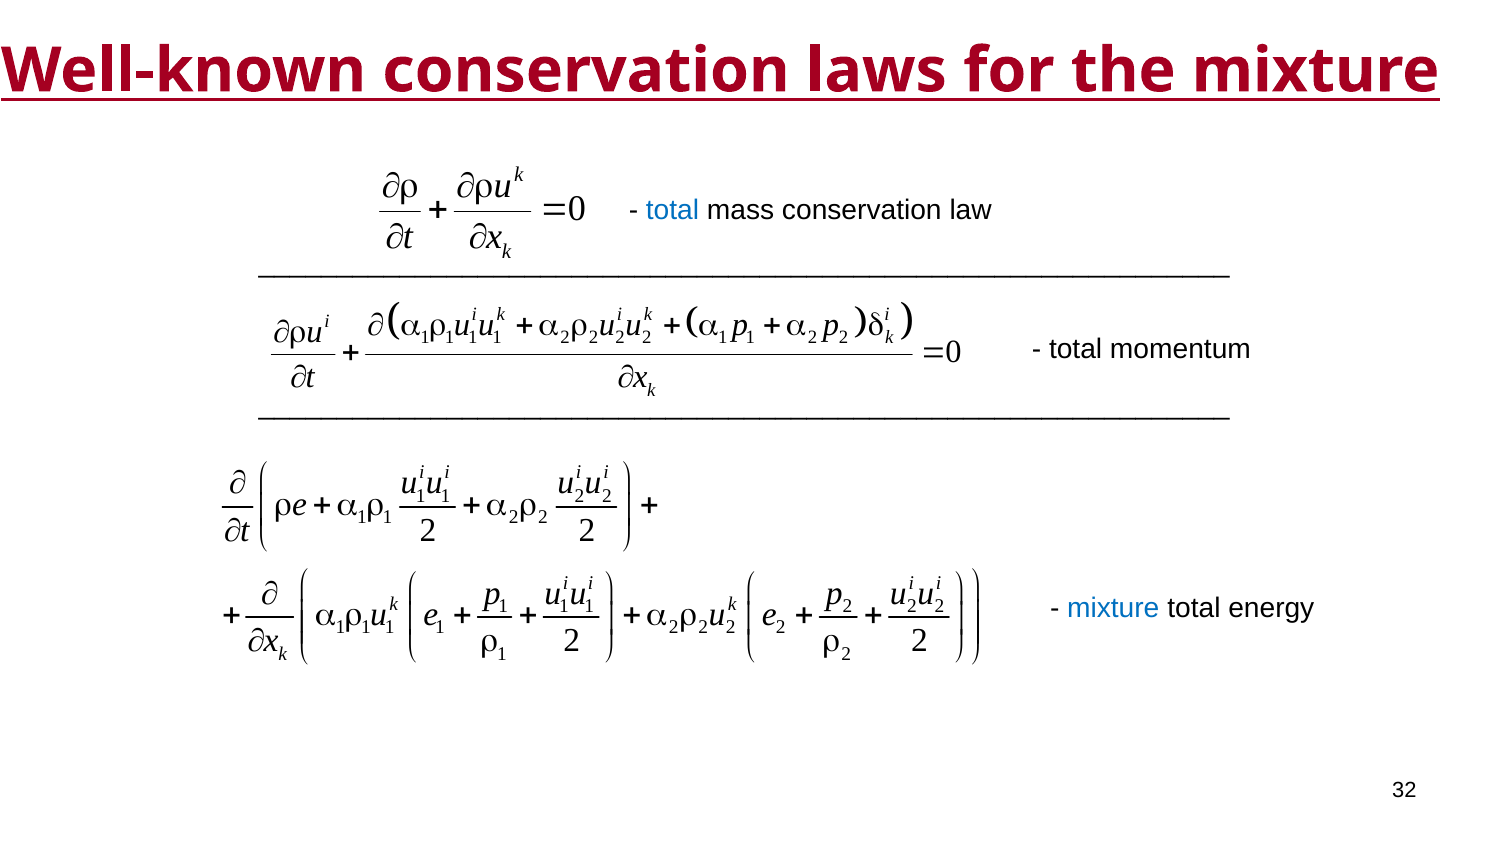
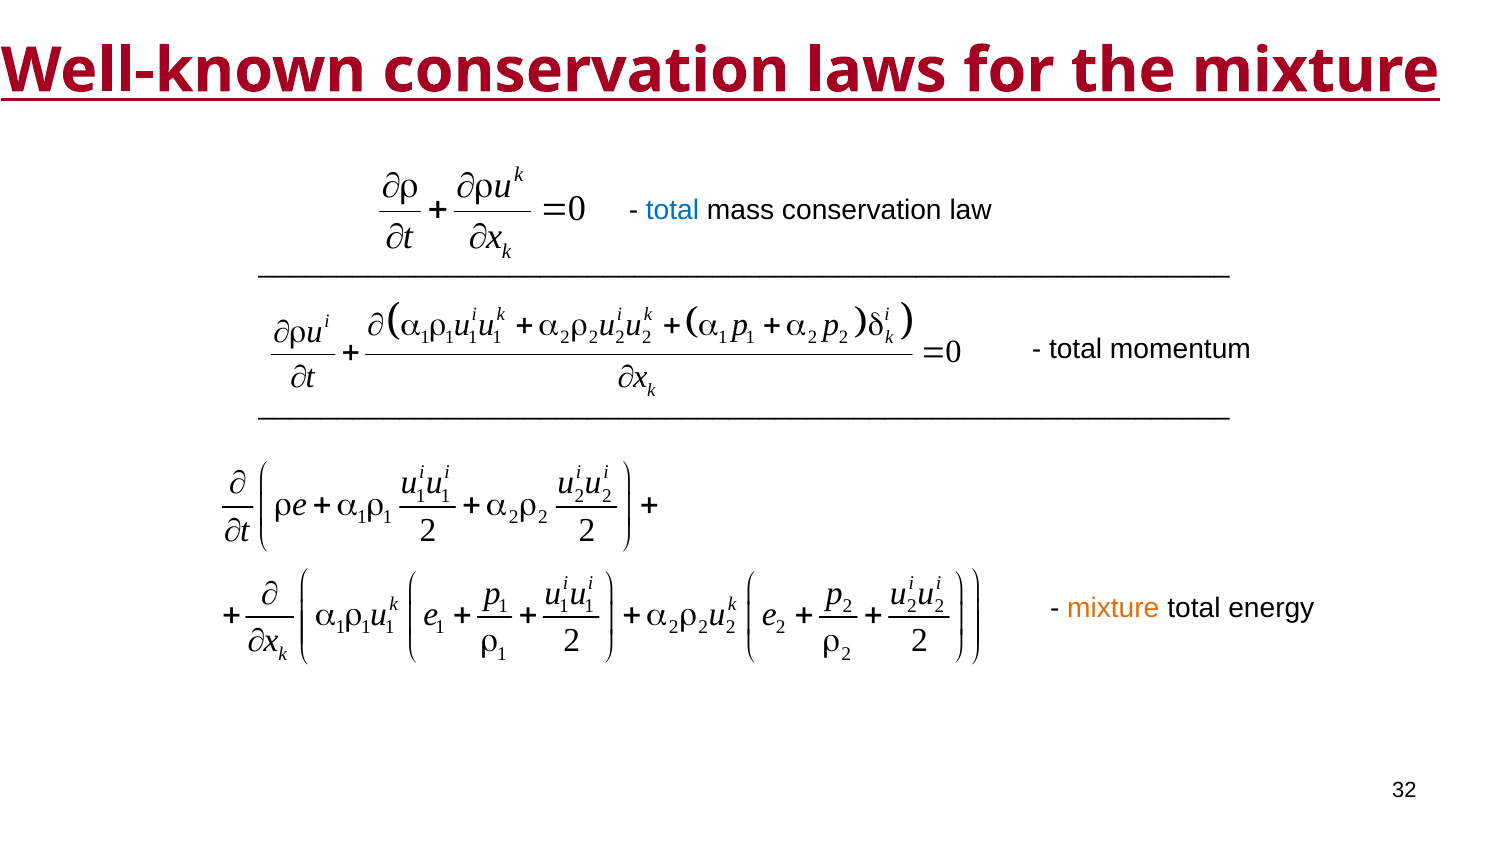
mixture at (1113, 609) colour: blue -> orange
